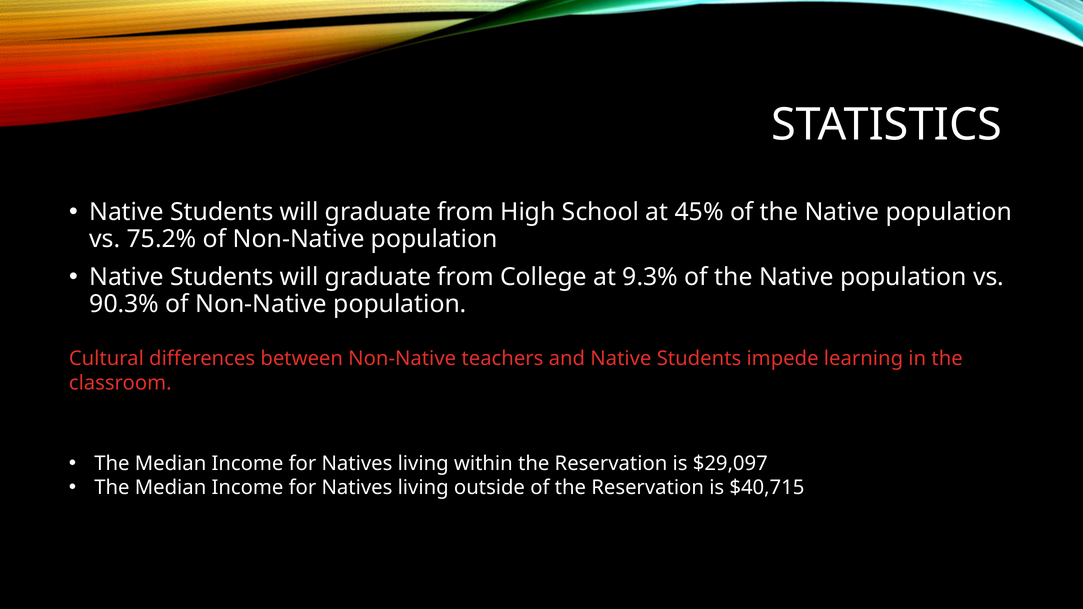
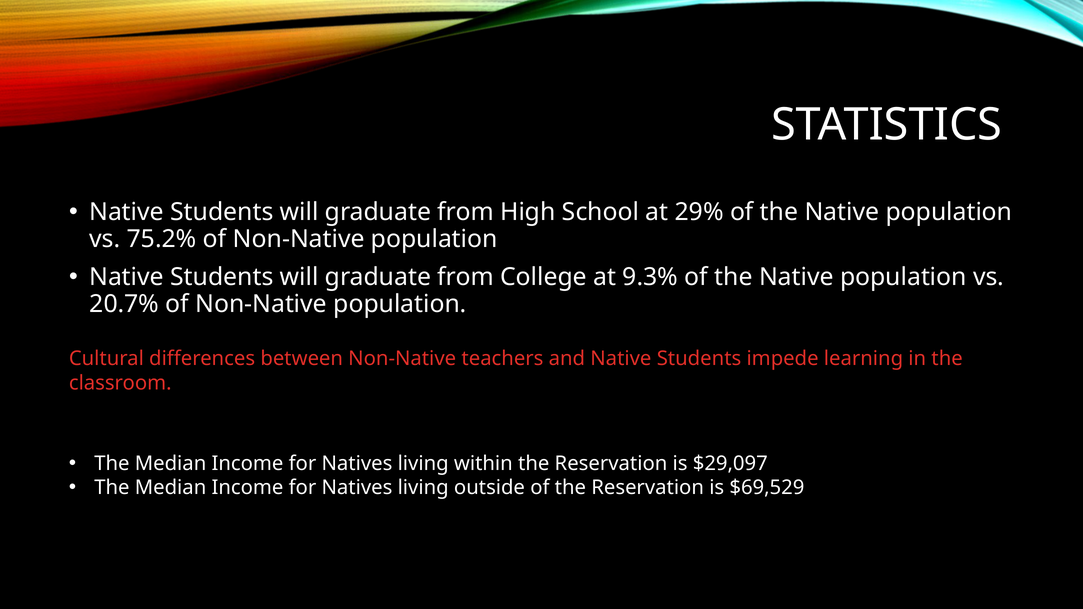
45%: 45% -> 29%
90.3%: 90.3% -> 20.7%
$40,715: $40,715 -> $69,529
